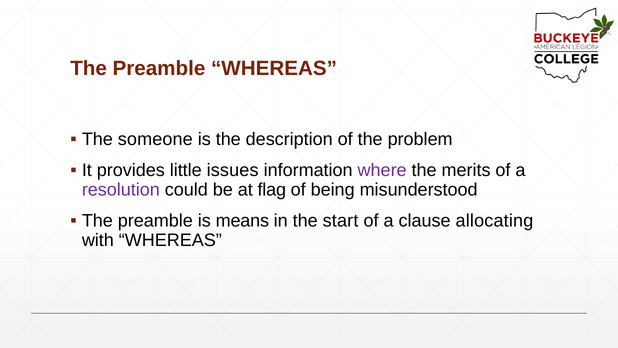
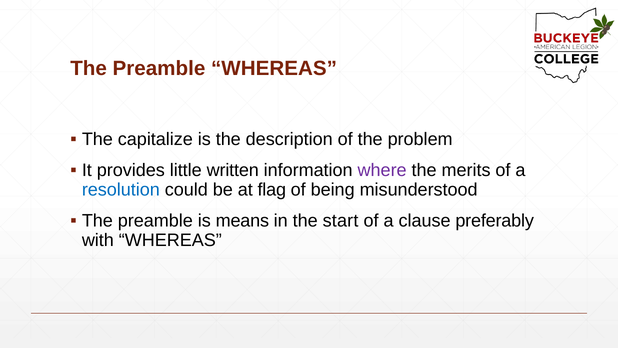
someone: someone -> capitalize
issues: issues -> written
resolution colour: purple -> blue
allocating: allocating -> preferably
